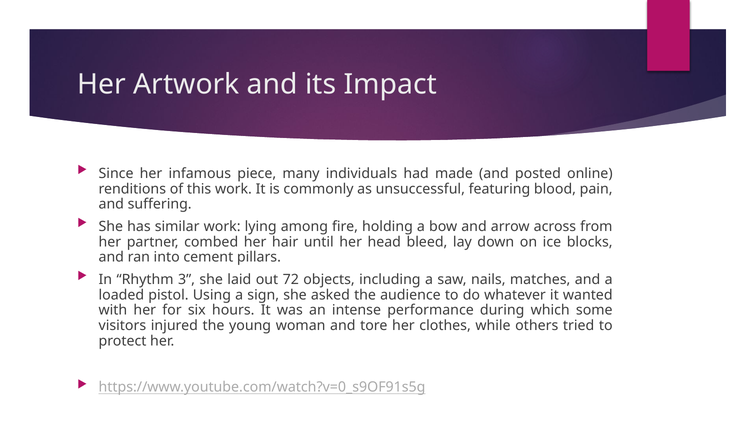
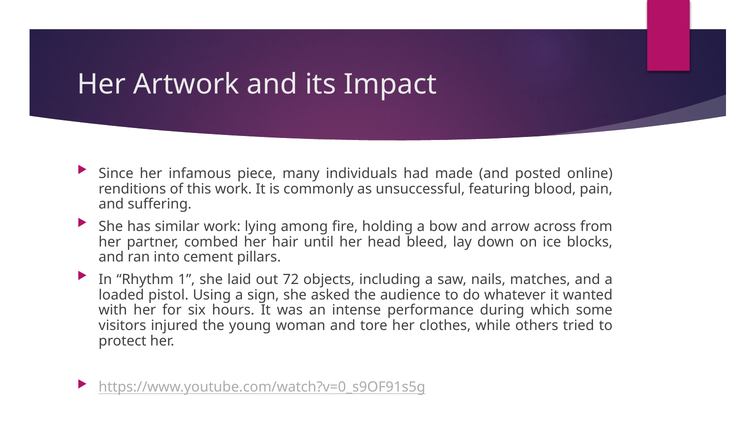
3: 3 -> 1
